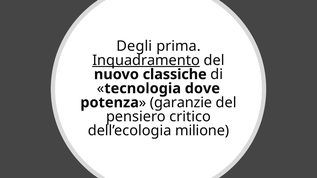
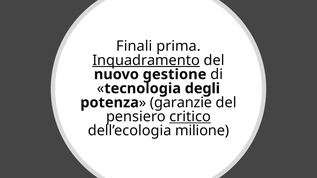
Degli: Degli -> Finali
classiche: classiche -> gestione
dove: dove -> degli
critico underline: none -> present
